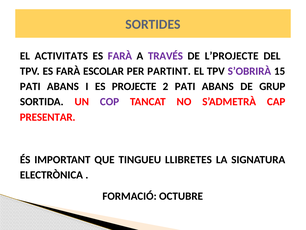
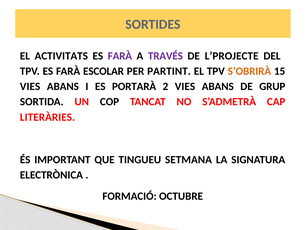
S’OBRIRÀ colour: purple -> orange
PATI at (30, 86): PATI -> VIES
PROJECTE: PROJECTE -> PORTARÀ
2 PATI: PATI -> VIES
COP colour: purple -> black
PRESENTAR: PRESENTAR -> LITERÀRIES
LLIBRETES: LLIBRETES -> SETMANA
